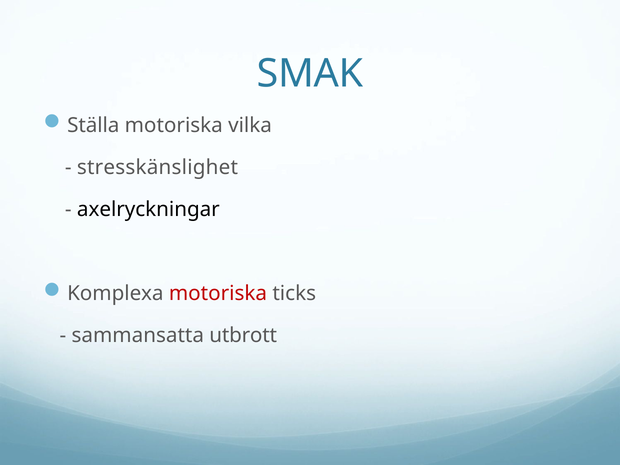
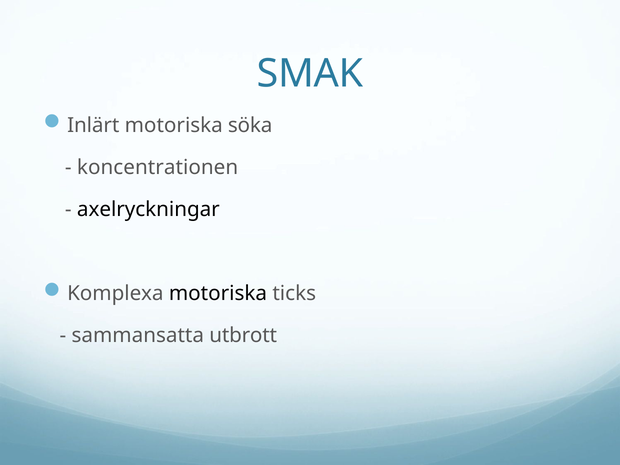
Ställa: Ställa -> Inlärt
vilka: vilka -> söka
stresskänslighet: stresskänslighet -> koncentrationen
motoriska at (218, 294) colour: red -> black
